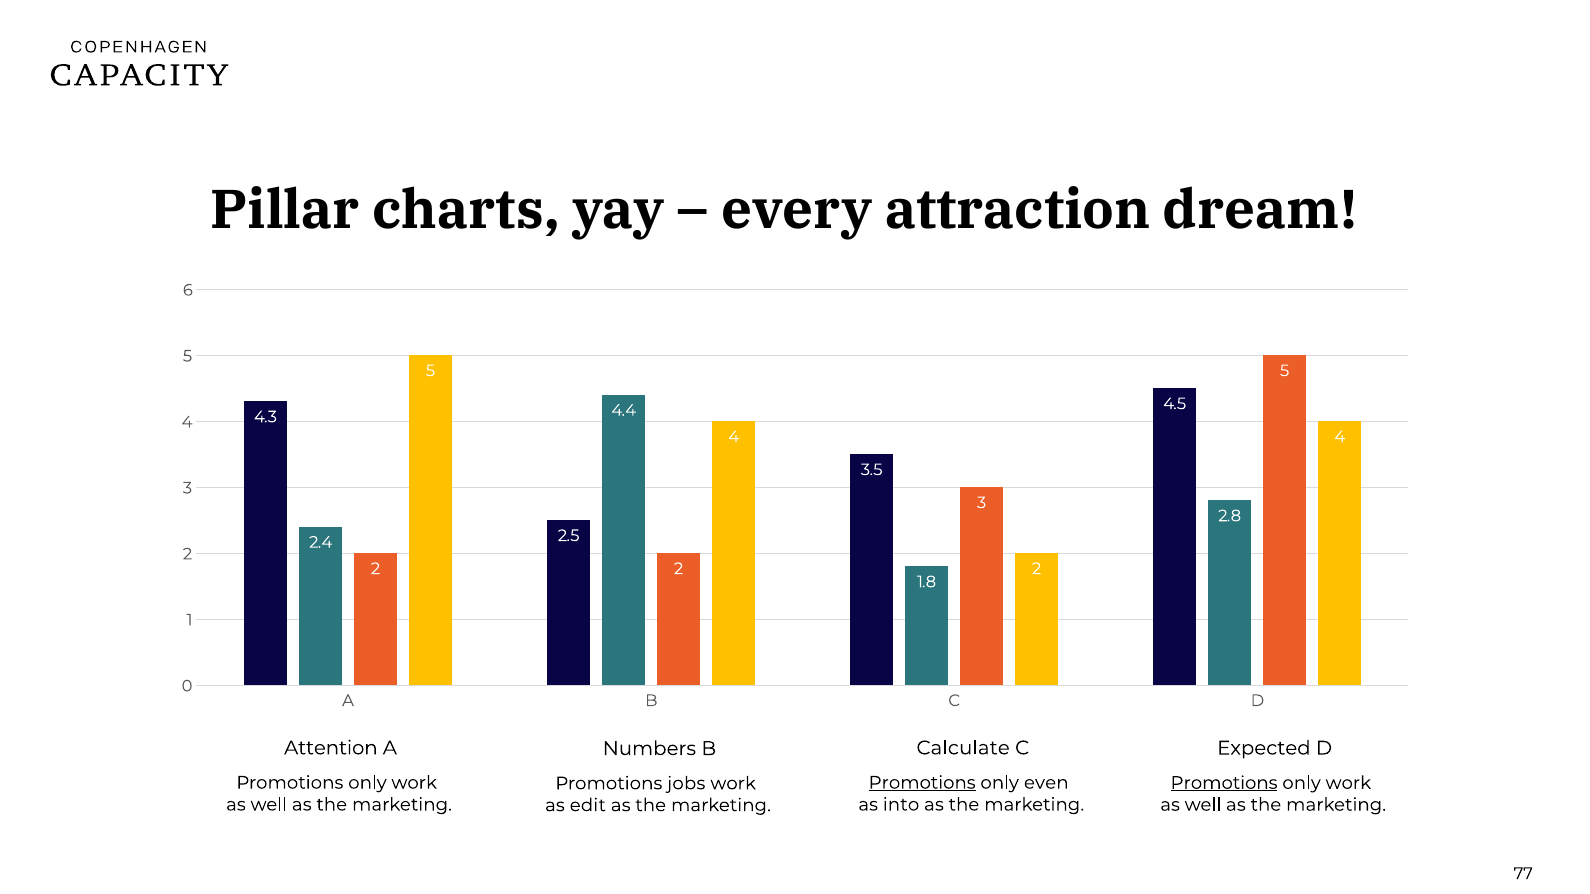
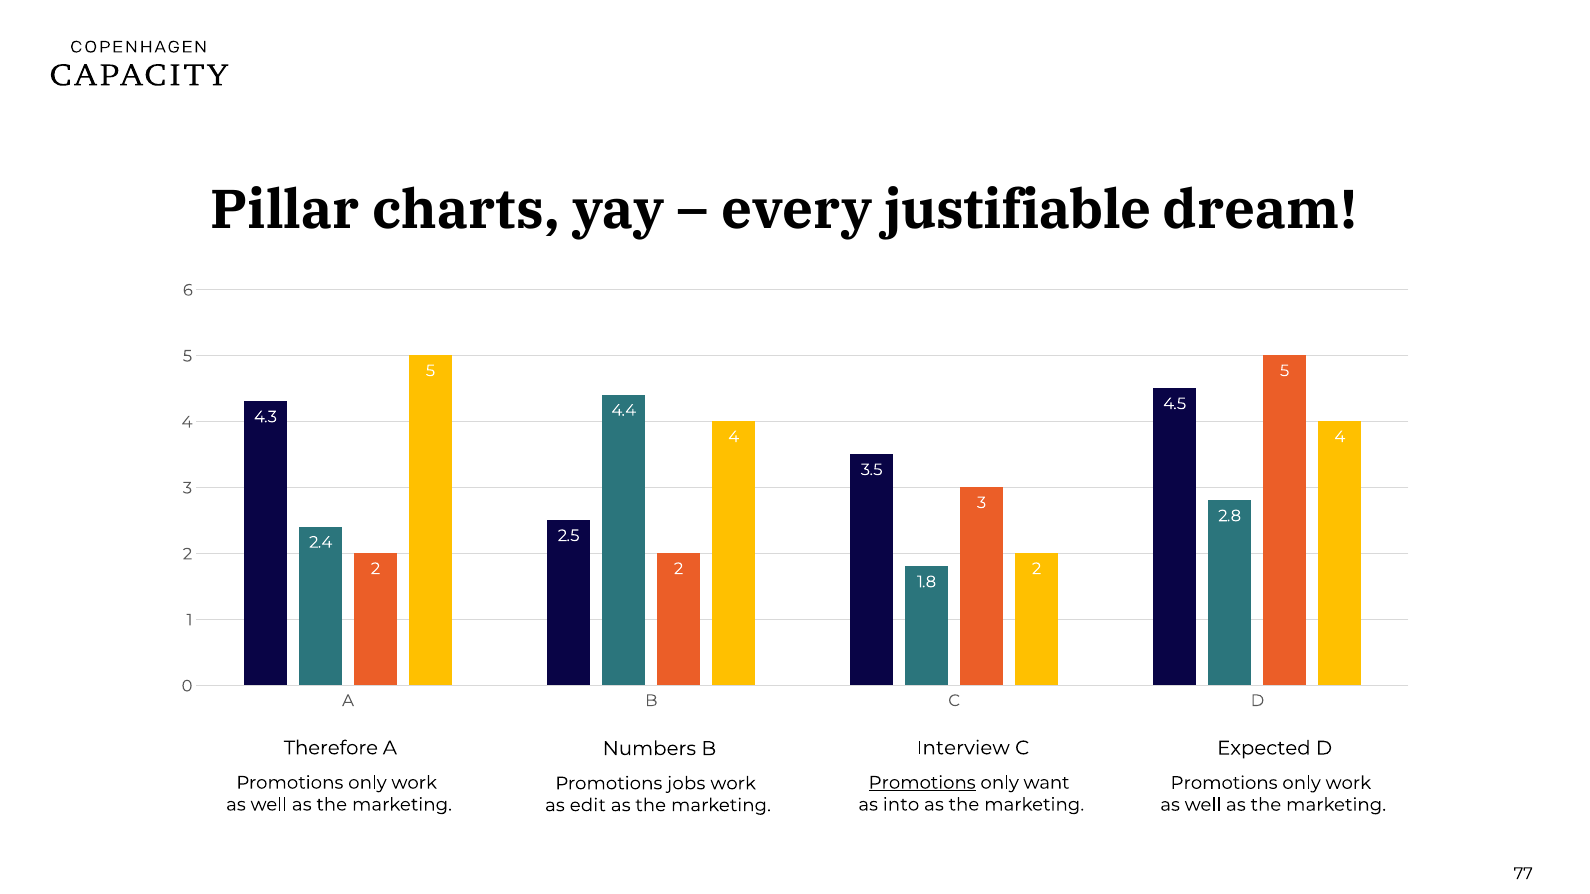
attraction: attraction -> justifiable
Attention: Attention -> Therefore
Calculate: Calculate -> Interview
even: even -> want
Promotions at (1224, 783) underline: present -> none
